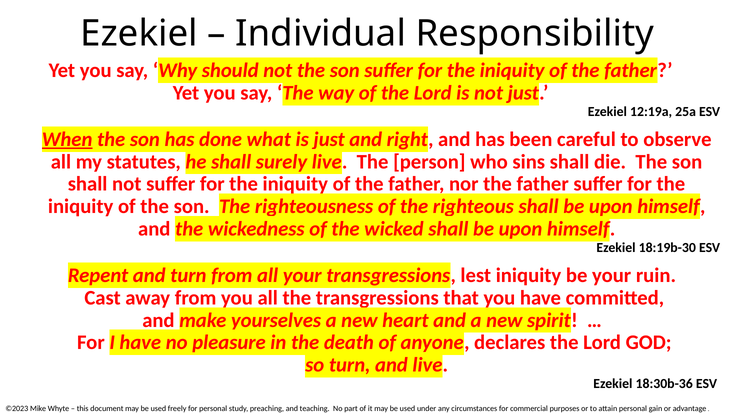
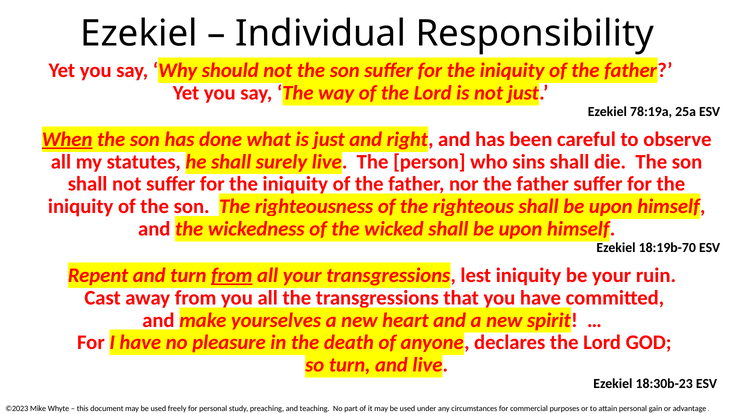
12:19a: 12:19a -> 78:19a
18:19b-30: 18:19b-30 -> 18:19b-70
from at (232, 275) underline: none -> present
18:30b-36: 18:30b-36 -> 18:30b-23
